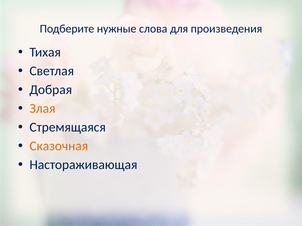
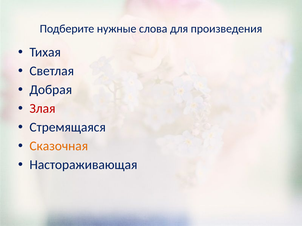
Злая colour: orange -> red
